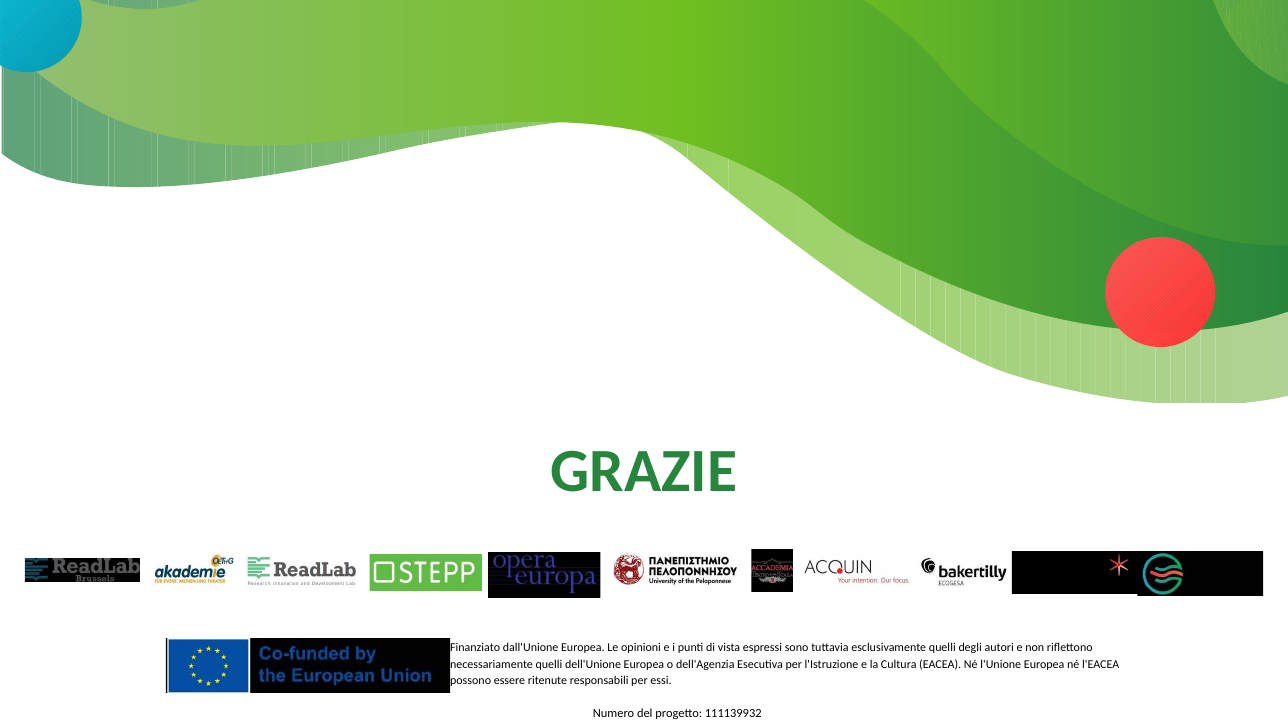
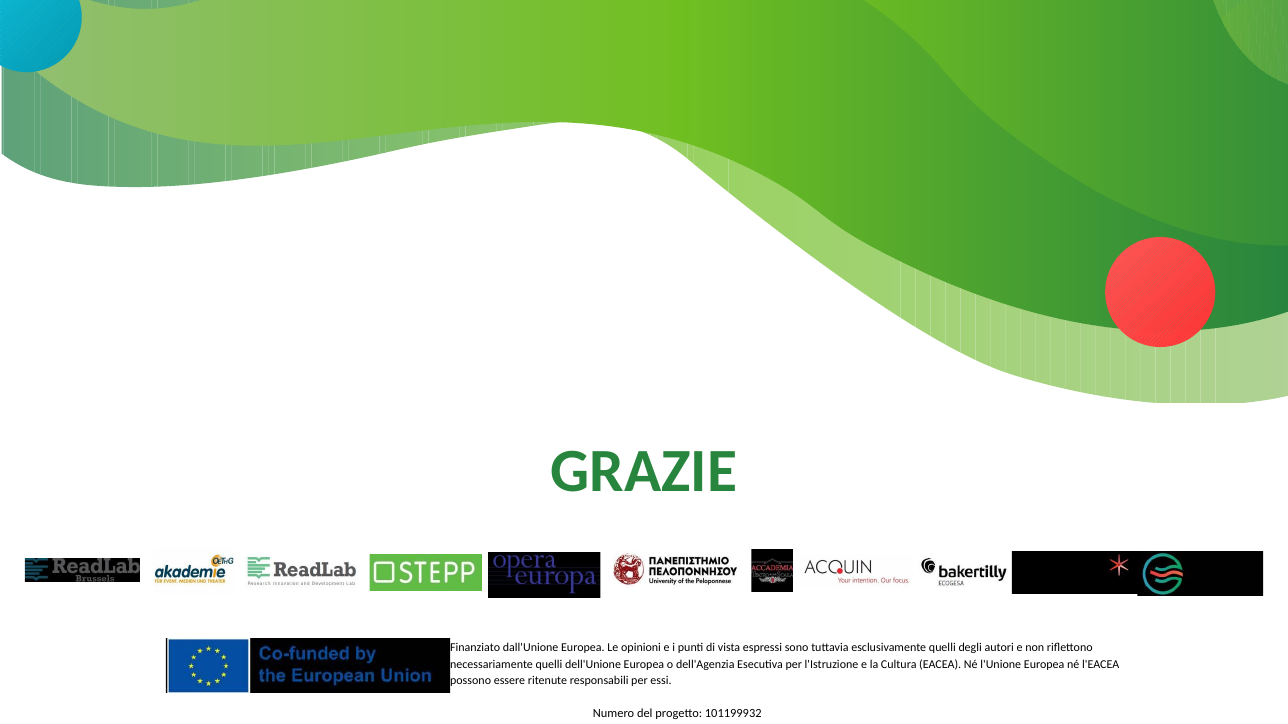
111139932: 111139932 -> 101199932
